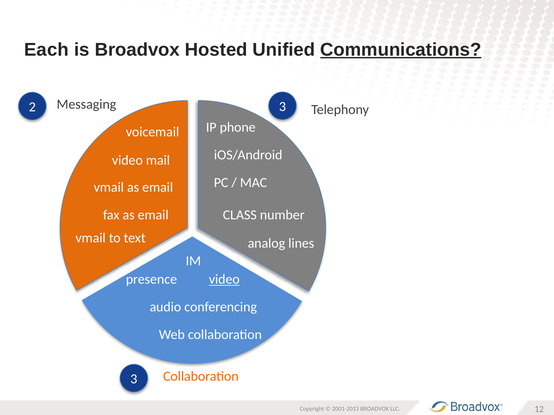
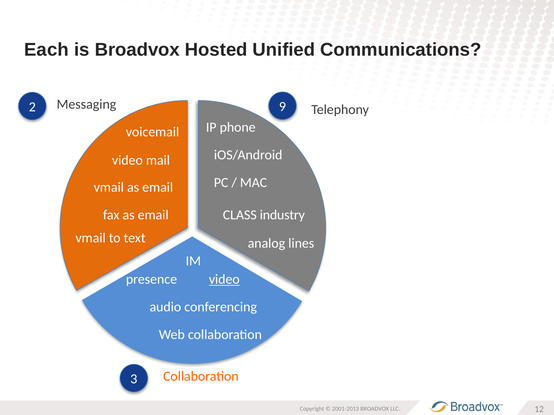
Communications underline: present -> none
Messaging 3: 3 -> 9
number: number -> industry
